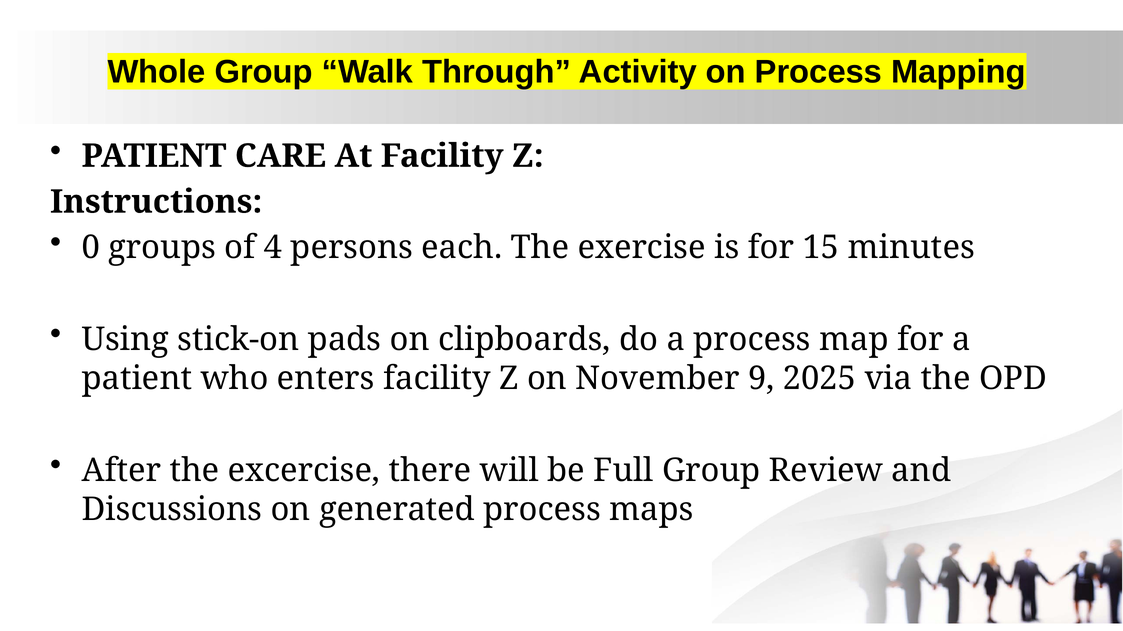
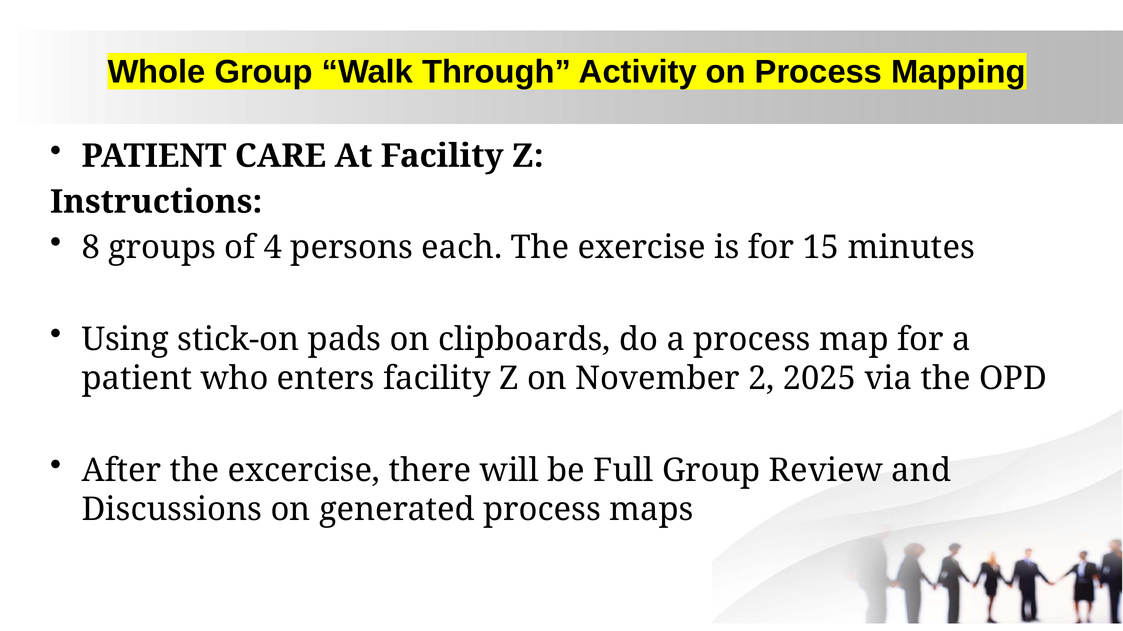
0: 0 -> 8
9: 9 -> 2
